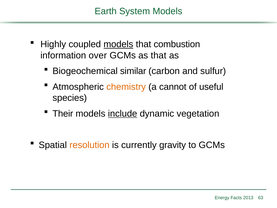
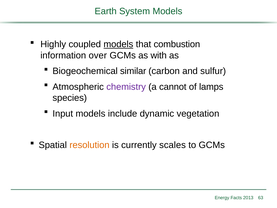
as that: that -> with
chemistry colour: orange -> purple
useful: useful -> lamps
Their: Their -> Input
include underline: present -> none
gravity: gravity -> scales
